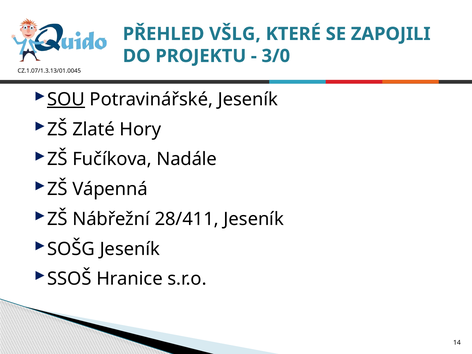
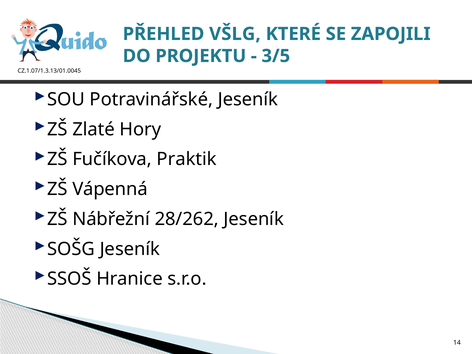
3/0: 3/0 -> 3/5
SOU underline: present -> none
Nadále: Nadále -> Praktik
28/411: 28/411 -> 28/262
